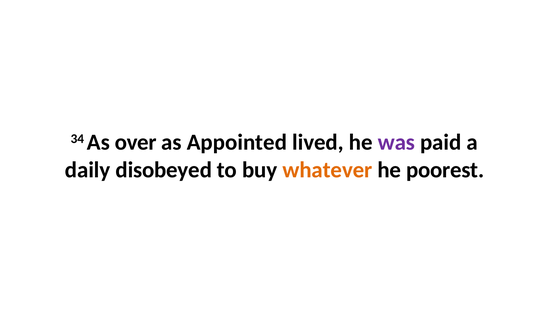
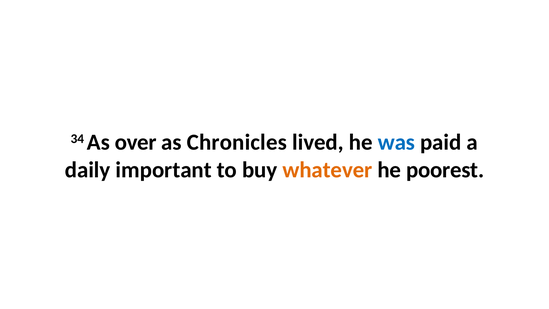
Appointed: Appointed -> Chronicles
was colour: purple -> blue
disobeyed: disobeyed -> important
